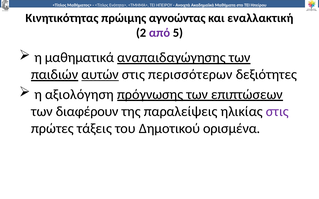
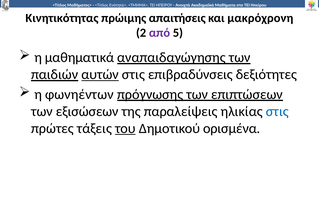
αγνοώντας: αγνοώντας -> απαιτήσεις
εναλλακτική: εναλλακτική -> μακρόχρονη
περισσότερων: περισσότερων -> επιβραδύνσεις
αξιολόγηση: αξιολόγηση -> φωνηέντων
διαφέρουν: διαφέρουν -> εξισώσεων
στις at (277, 112) colour: purple -> blue
του underline: none -> present
